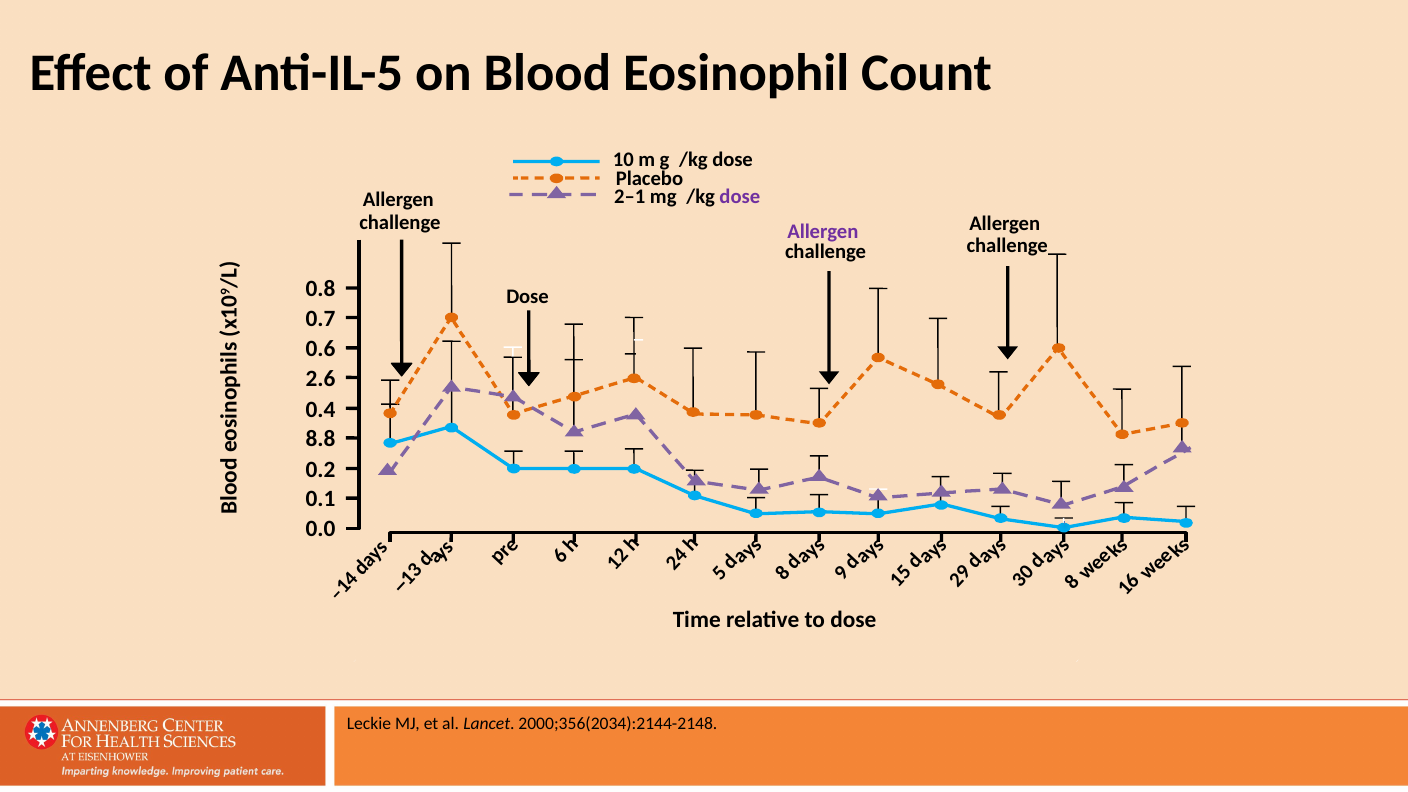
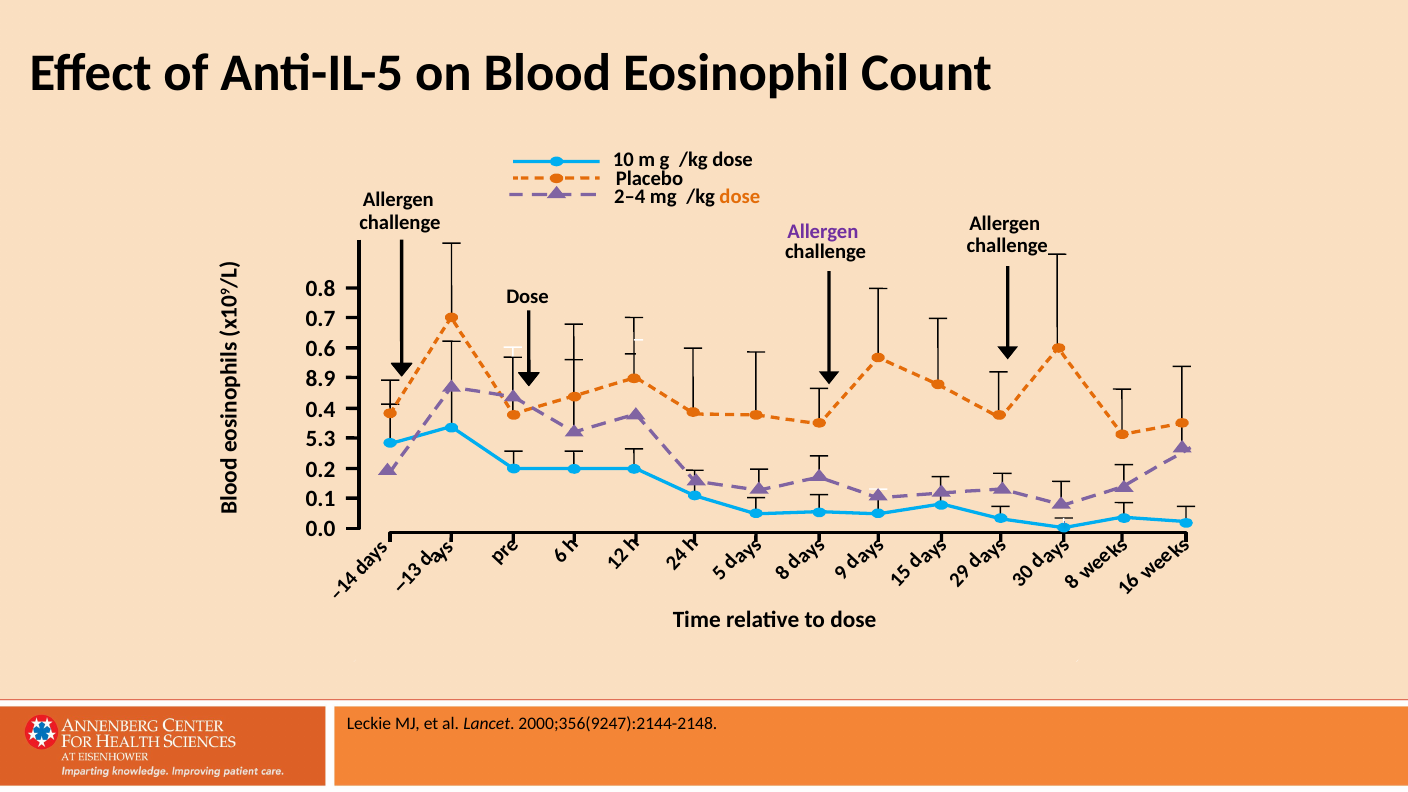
2–1: 2–1 -> 2–4
dose at (740, 197) colour: purple -> orange
2.6: 2.6 -> 8.9
8.8: 8.8 -> 5.3
2000;356(2034):2144-2148: 2000;356(2034):2144-2148 -> 2000;356(9247):2144-2148
